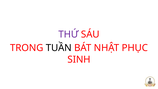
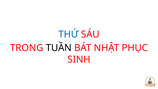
THỨ colour: purple -> blue
